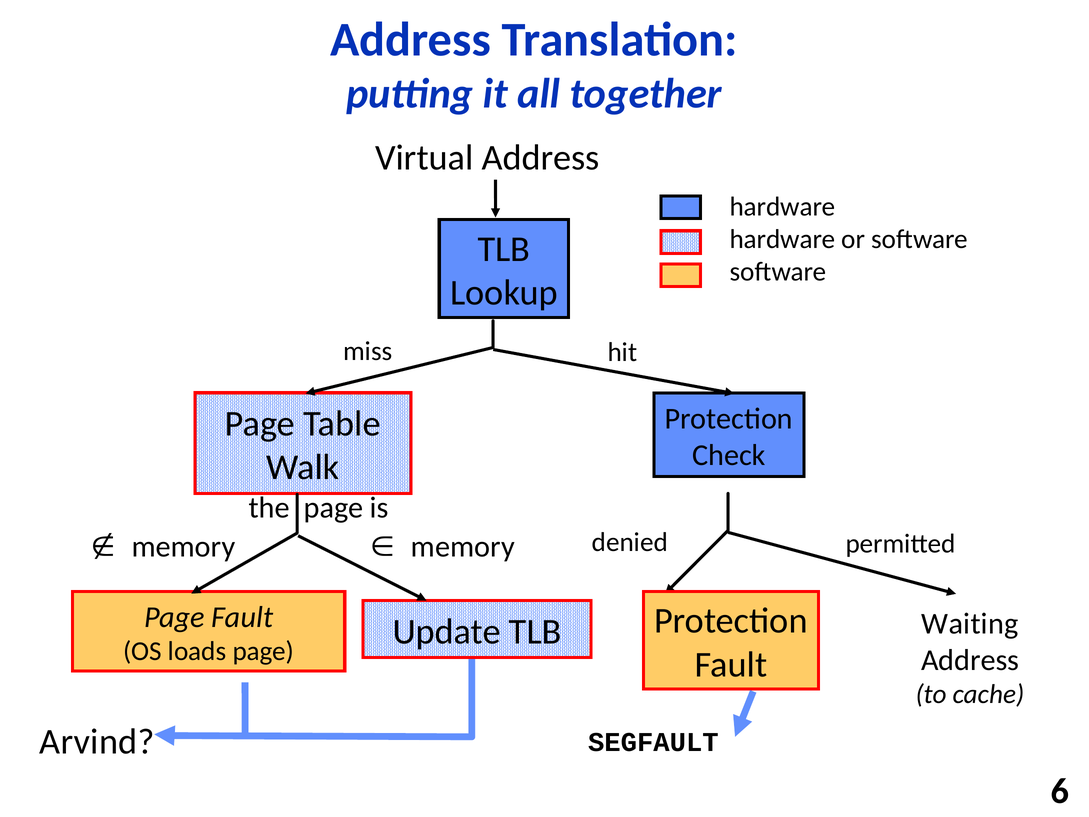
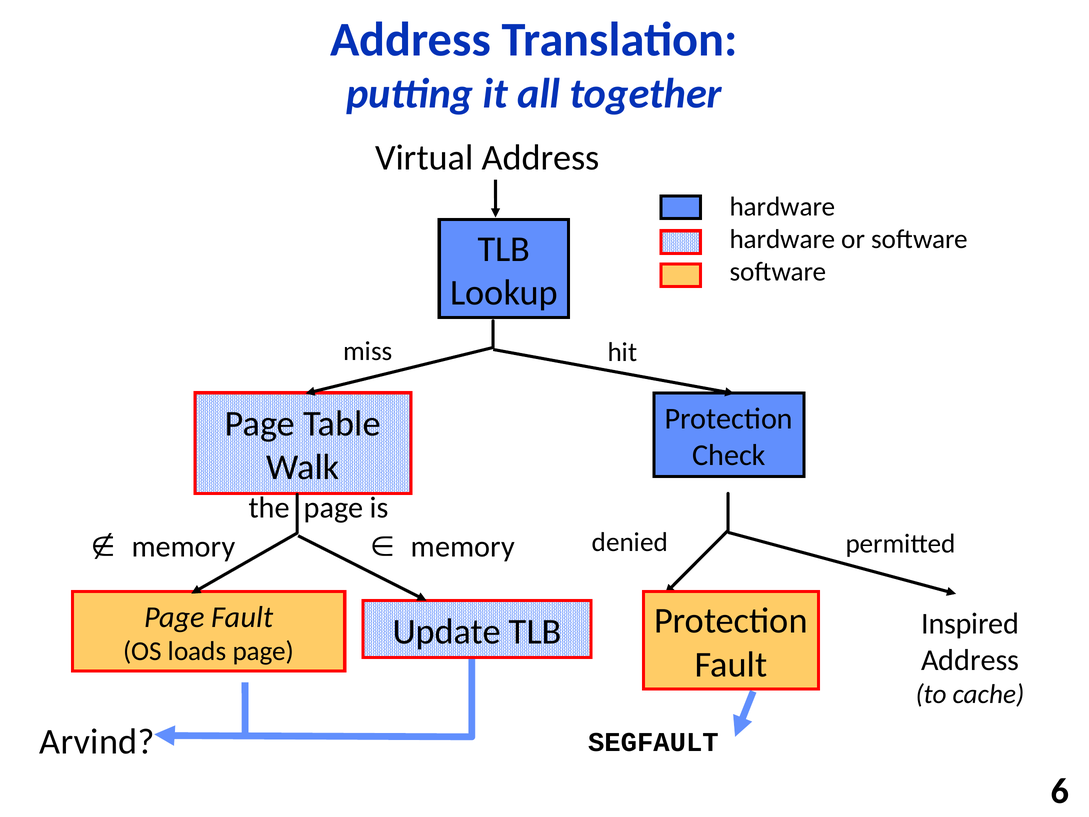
Waiting: Waiting -> Inspired
